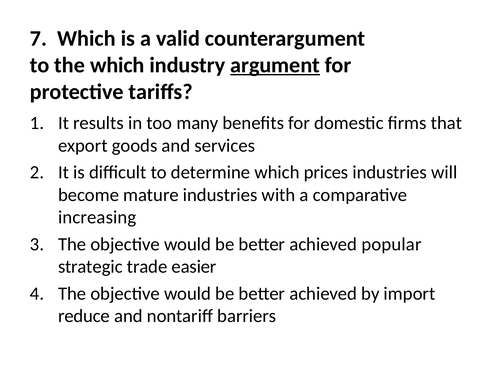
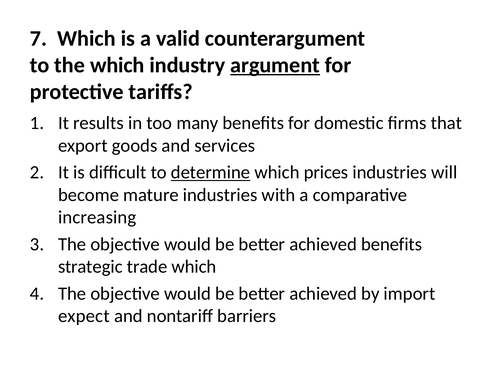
determine underline: none -> present
achieved popular: popular -> benefits
trade easier: easier -> which
reduce: reduce -> expect
